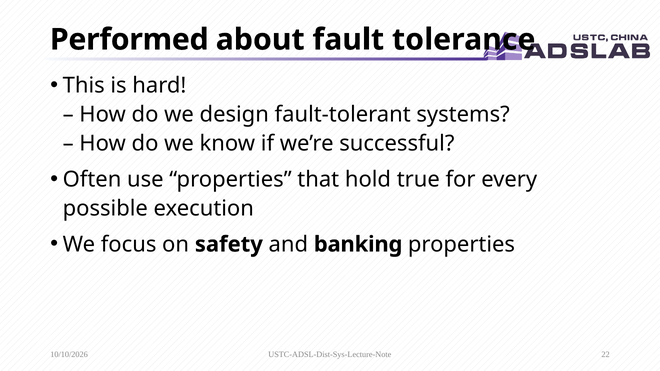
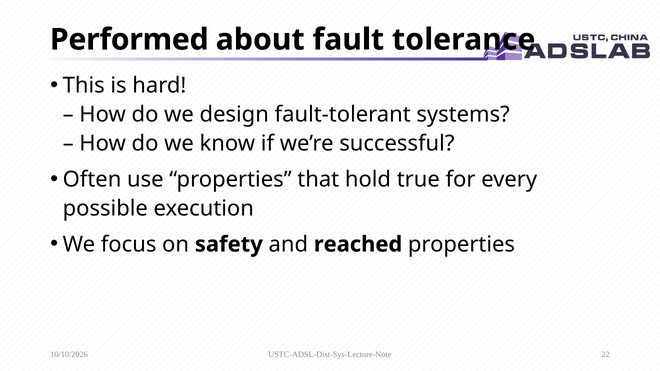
banking: banking -> reached
